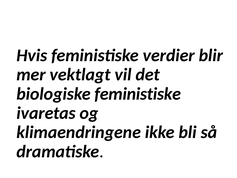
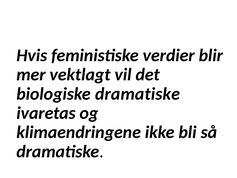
biologiske feministiske: feministiske -> dramatiske
